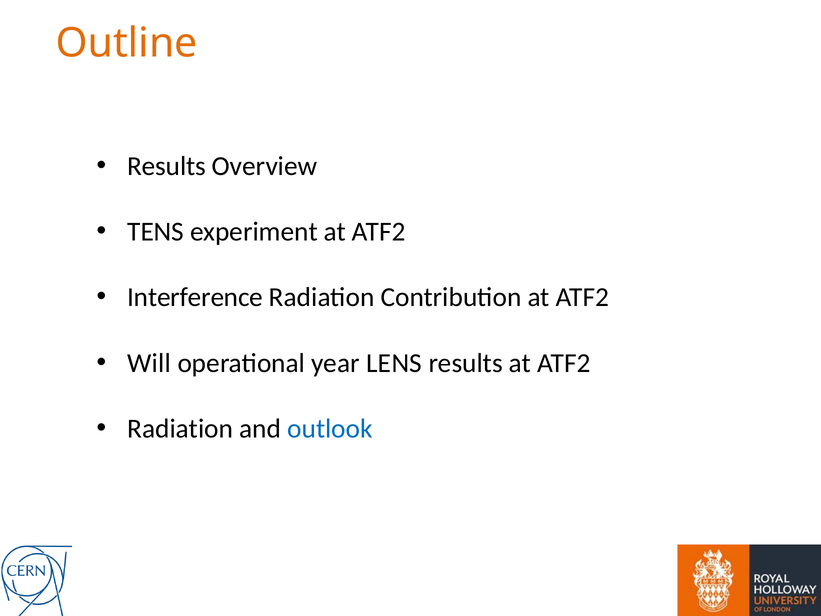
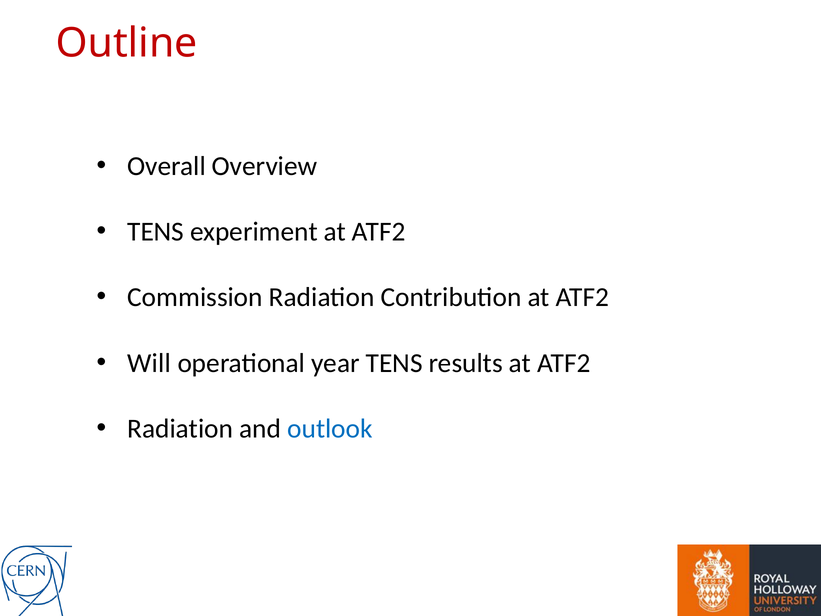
Outline colour: orange -> red
Results at (167, 166): Results -> Overall
Interference: Interference -> Commission
year LENS: LENS -> TENS
